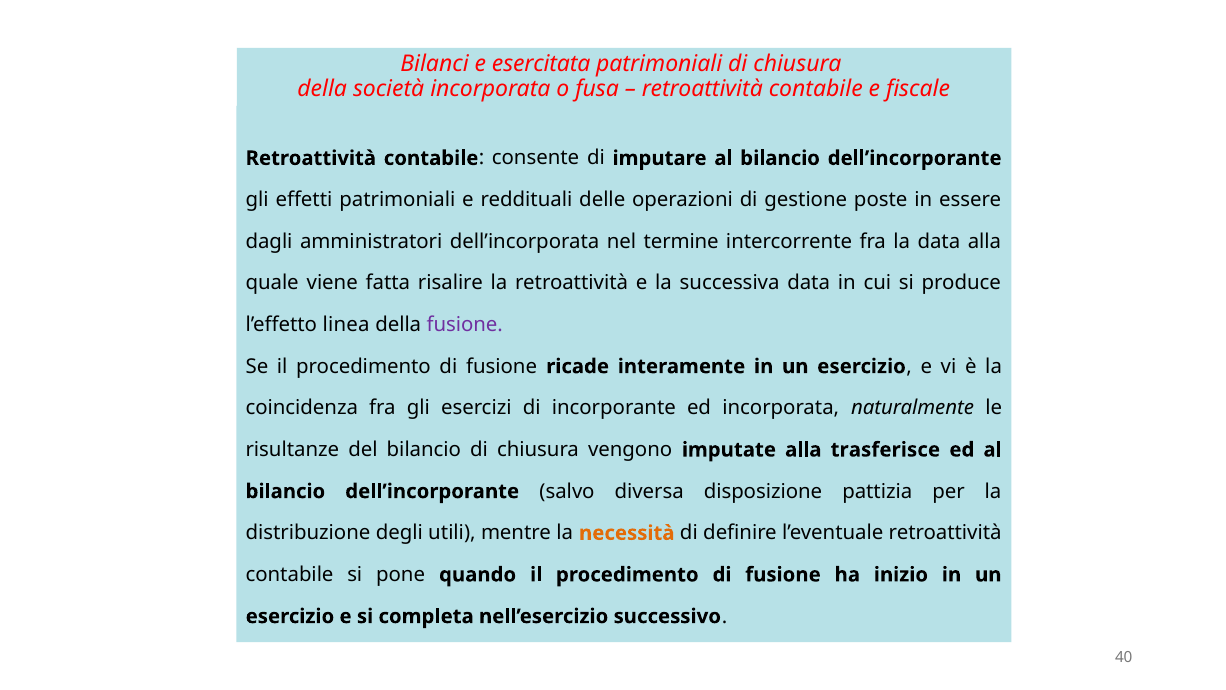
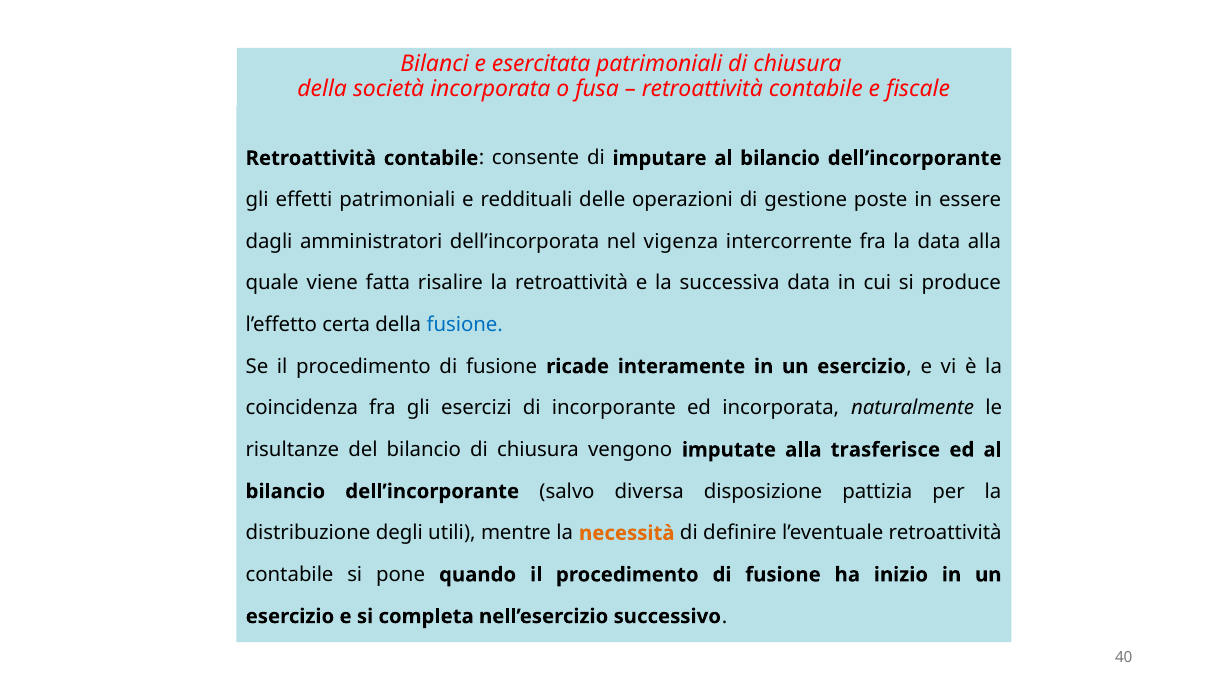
termine: termine -> vigenza
linea: linea -> certa
fusione at (465, 325) colour: purple -> blue
